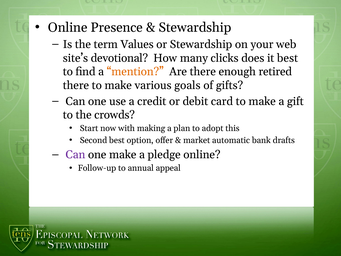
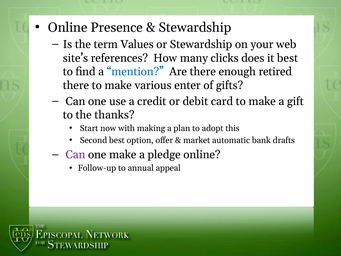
devotional: devotional -> references
mention colour: orange -> blue
goals: goals -> enter
crowds: crowds -> thanks
